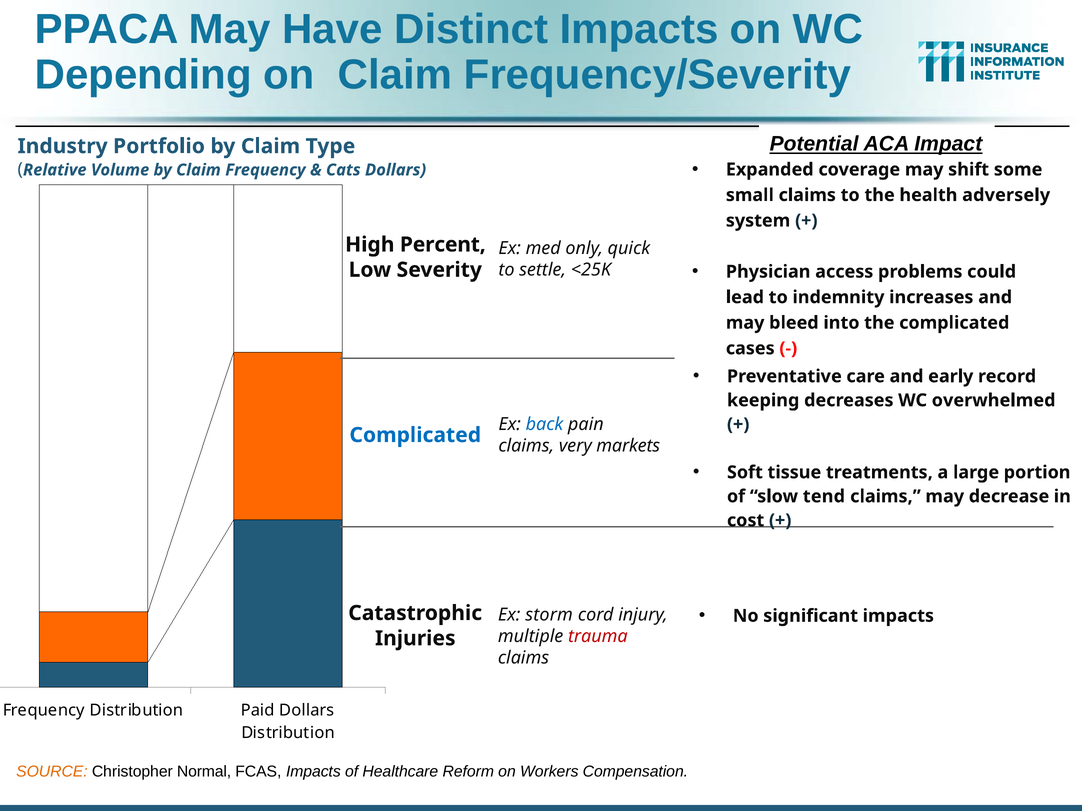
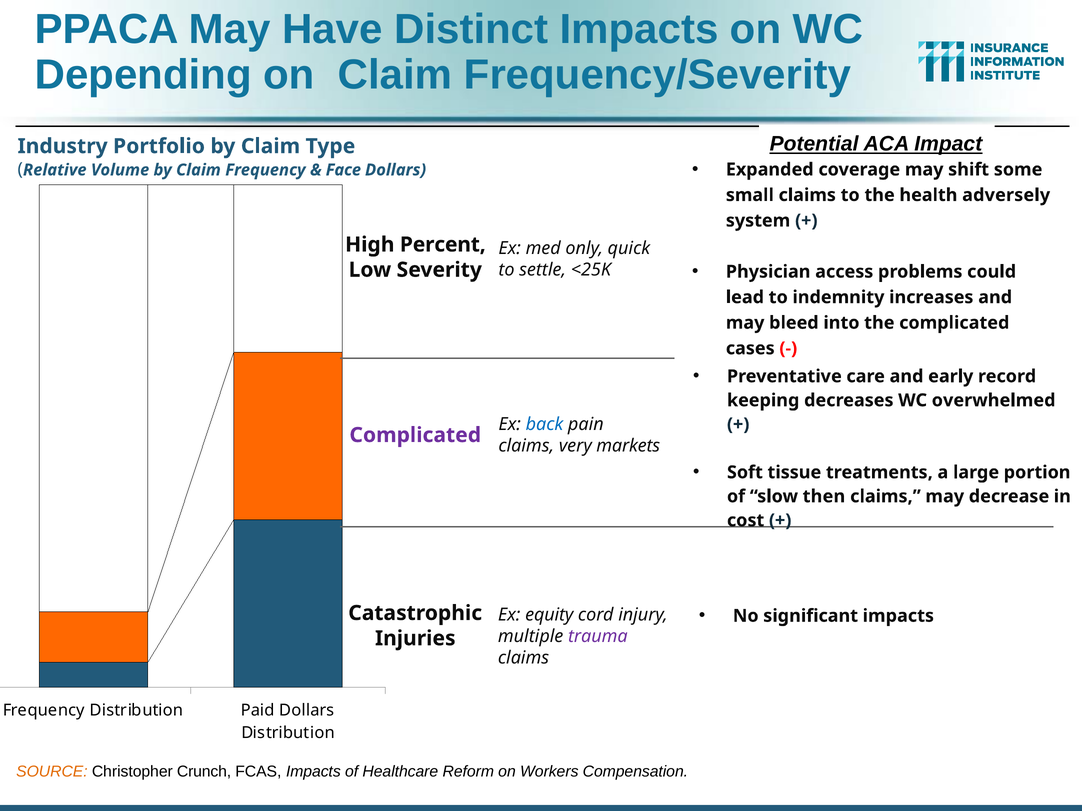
Cats: Cats -> Face
Complicated at (415, 435) colour: blue -> purple
tend: tend -> then
storm: storm -> equity
trauma colour: red -> purple
Normal: Normal -> Crunch
